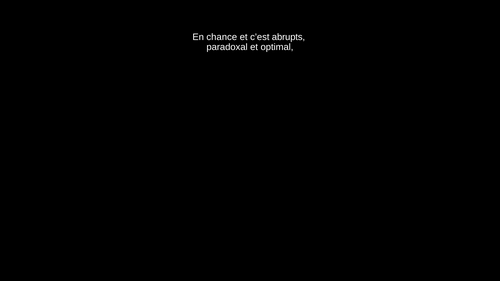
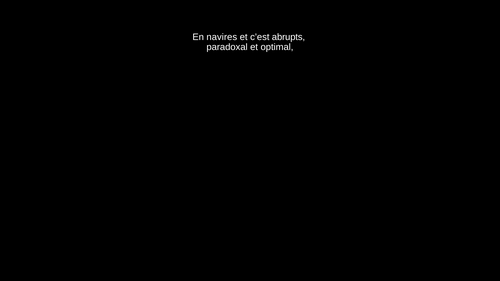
chance: chance -> navires
